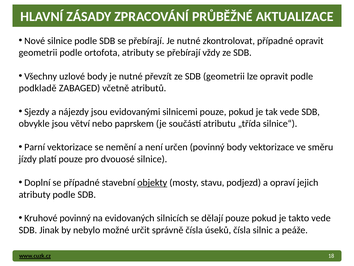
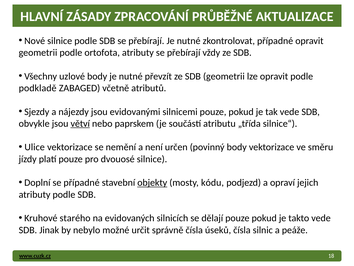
větví underline: none -> present
Parní: Parní -> Ulice
stavu: stavu -> kódu
Kruhové povinný: povinný -> starého
